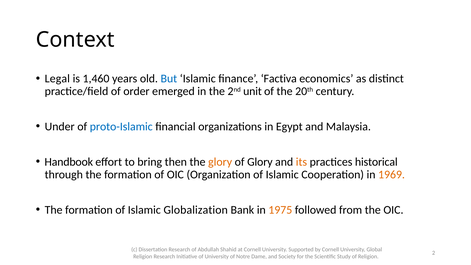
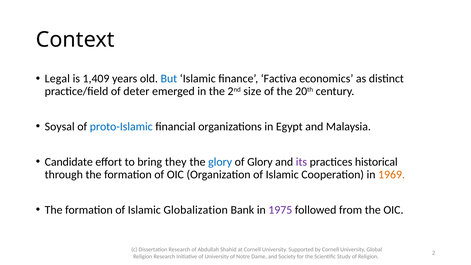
1,460: 1,460 -> 1,409
order: order -> deter
unit: unit -> size
Under: Under -> Soysal
Handbook: Handbook -> Candidate
then: then -> they
glory at (220, 162) colour: orange -> blue
its colour: orange -> purple
1975 colour: orange -> purple
